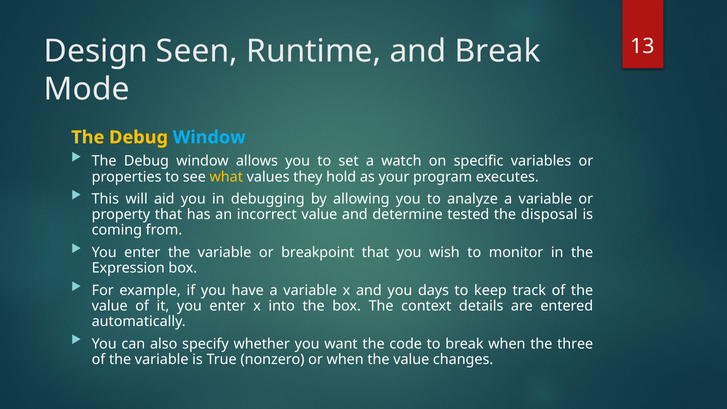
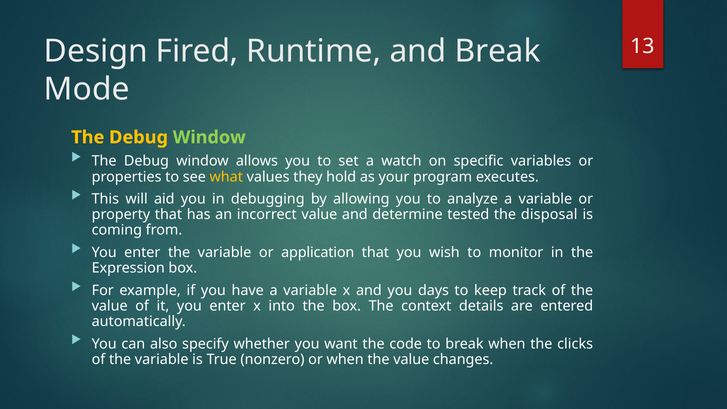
Seen: Seen -> Fired
Window at (209, 137) colour: light blue -> light green
breakpoint: breakpoint -> application
three: three -> clicks
